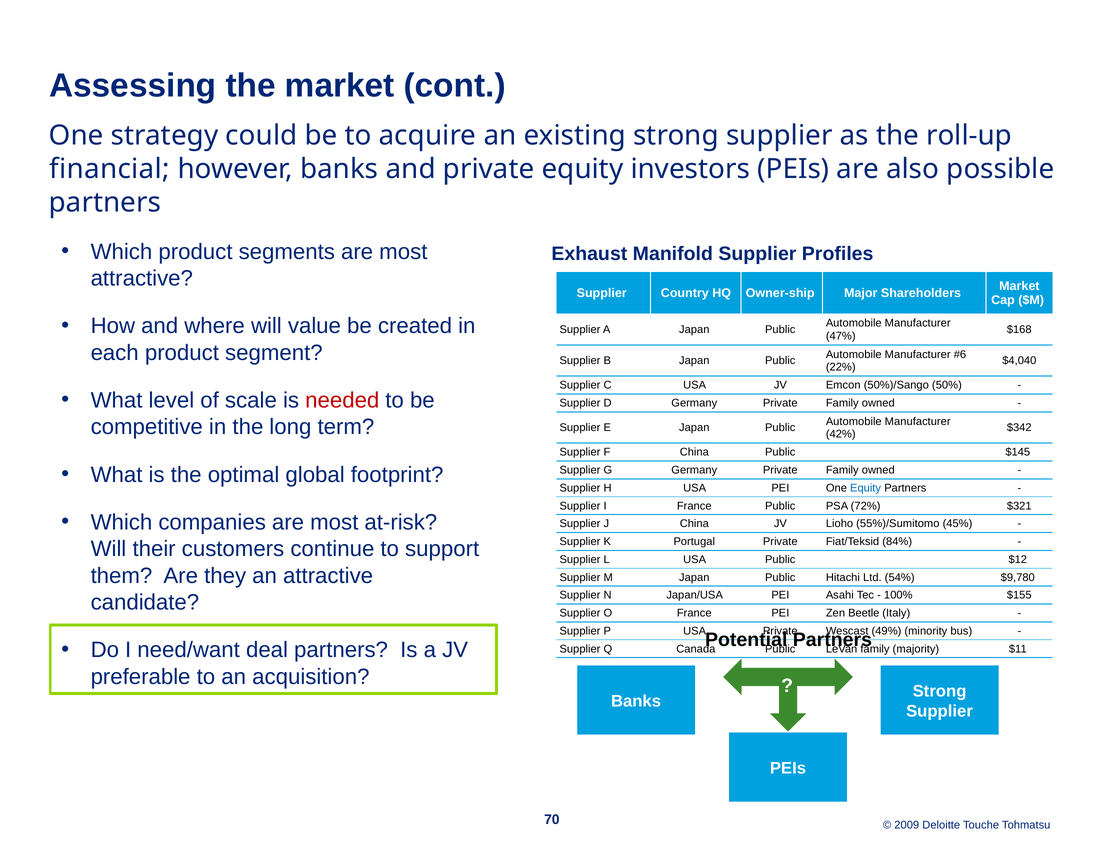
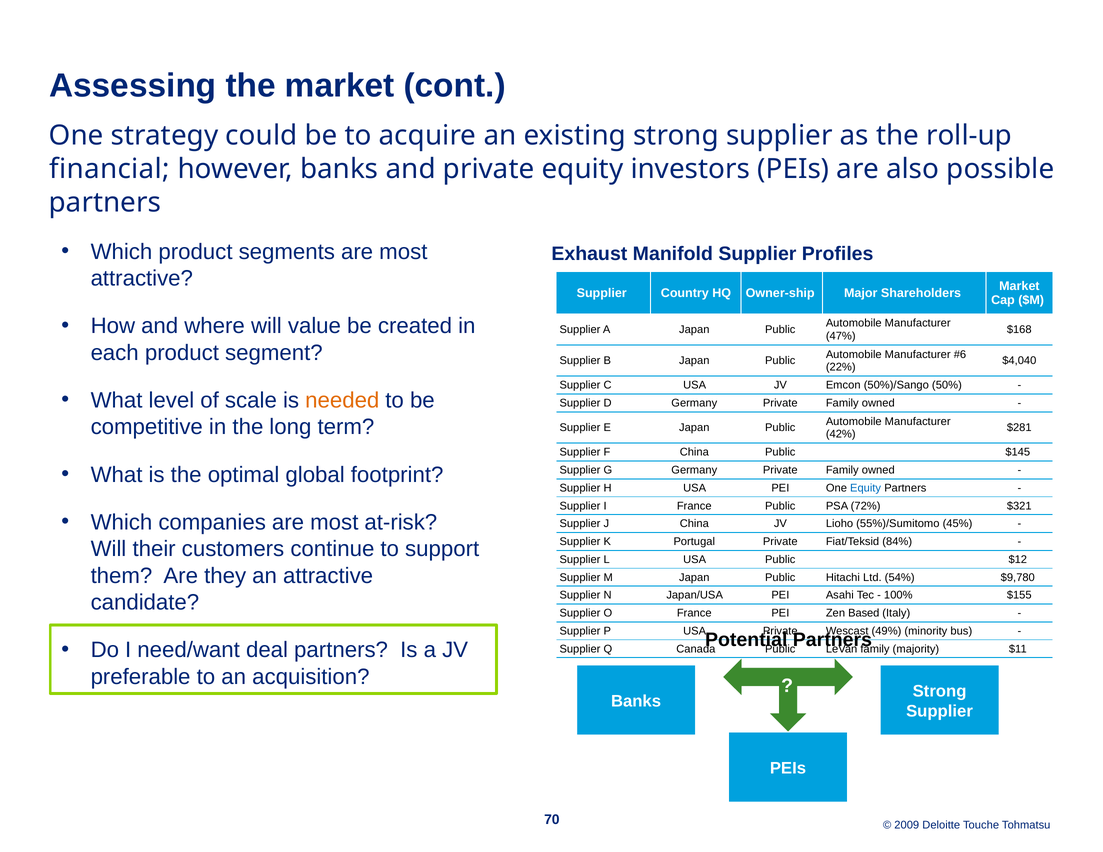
needed colour: red -> orange
$342: $342 -> $281
Beetle: Beetle -> Based
